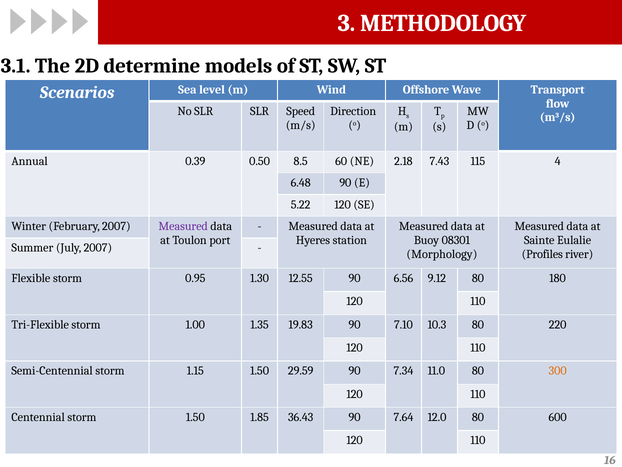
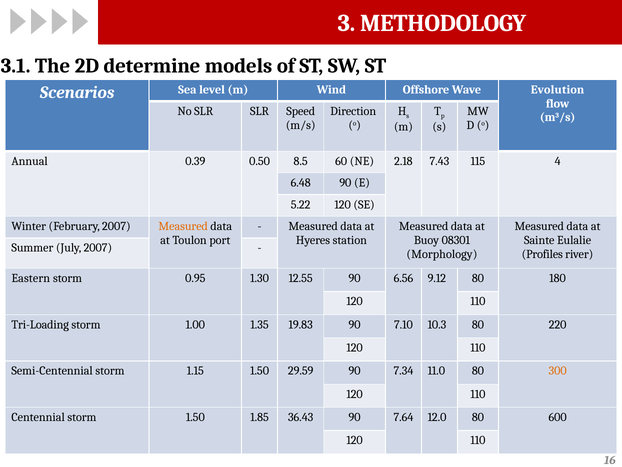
Transport: Transport -> Evolution
Measured at (183, 226) colour: purple -> orange
Flexible: Flexible -> Eastern
Tri-Flexible: Tri-Flexible -> Tri-Loading
